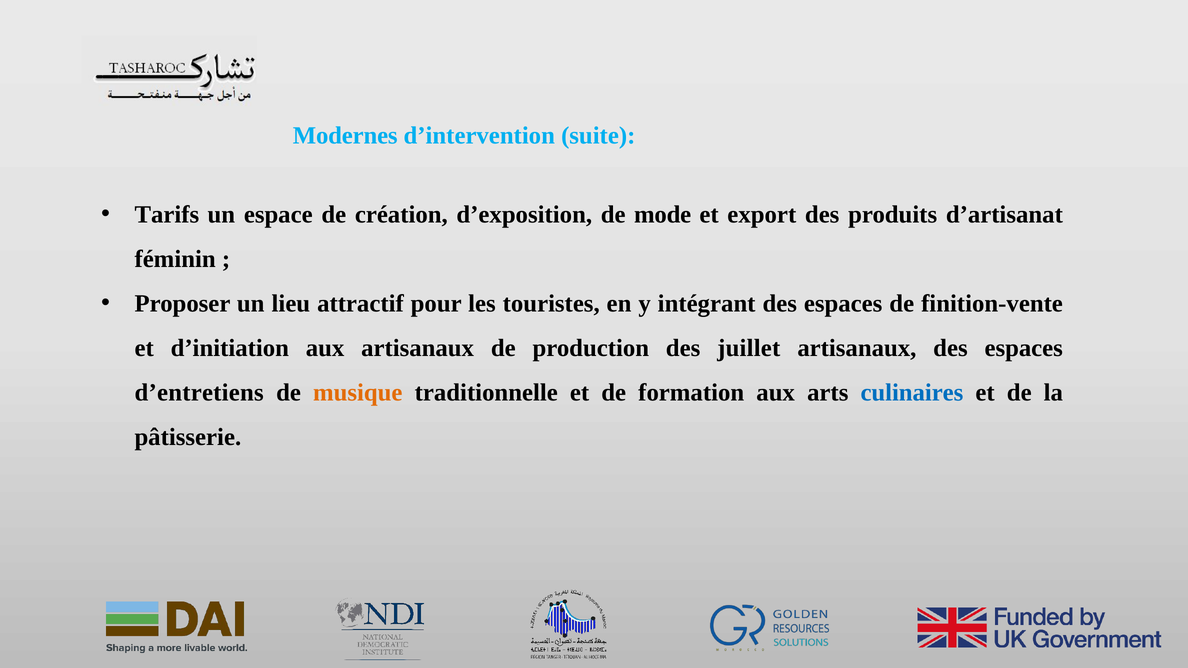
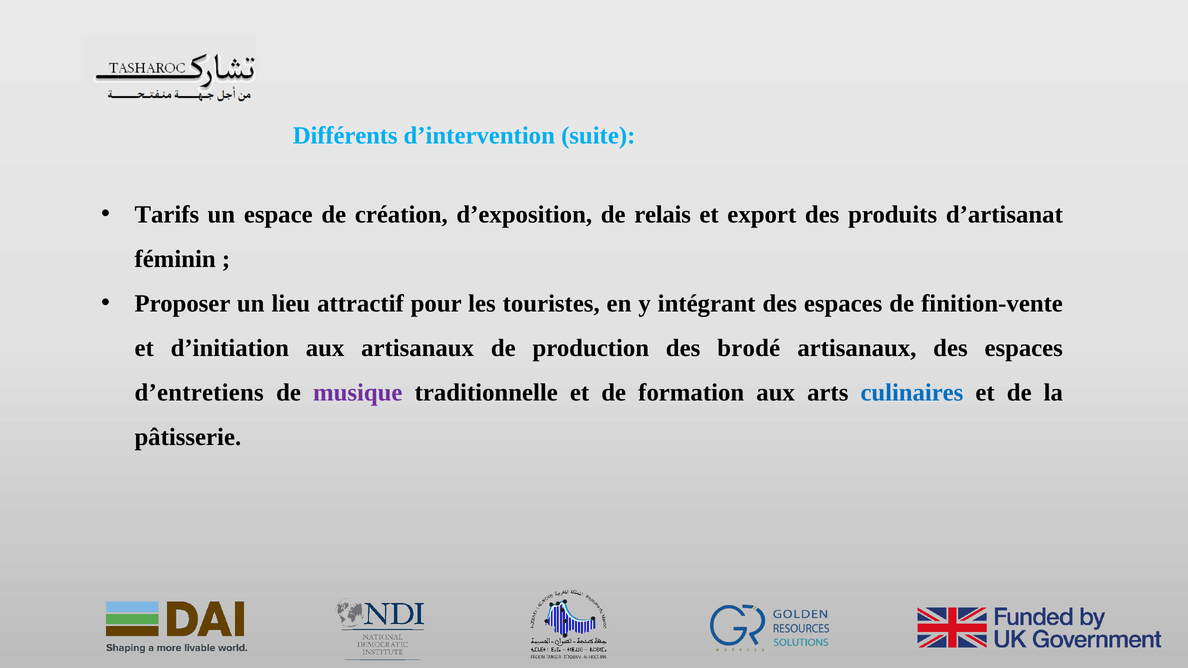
Modernes: Modernes -> Différents
mode: mode -> relais
juillet: juillet -> brodé
musique colour: orange -> purple
